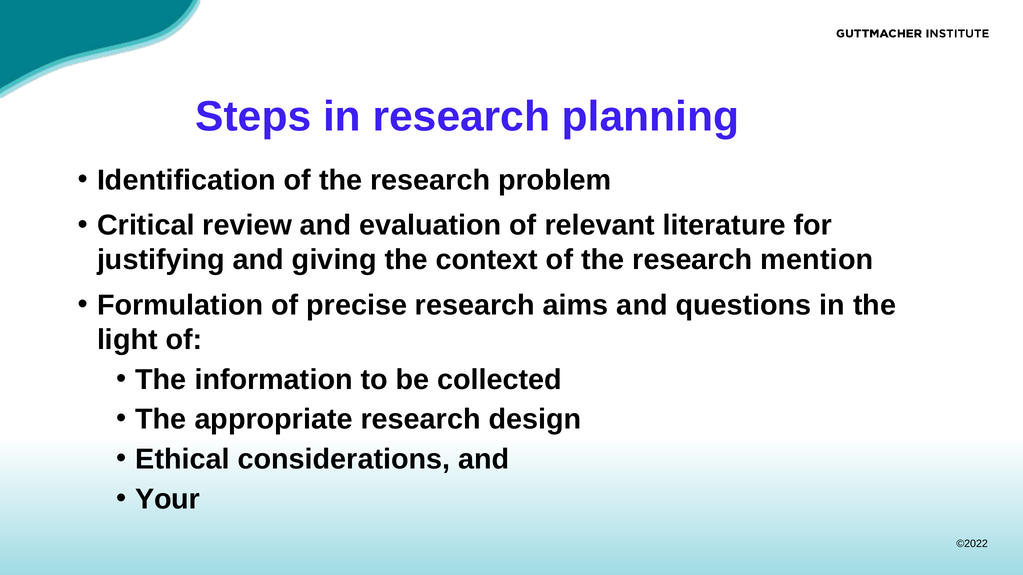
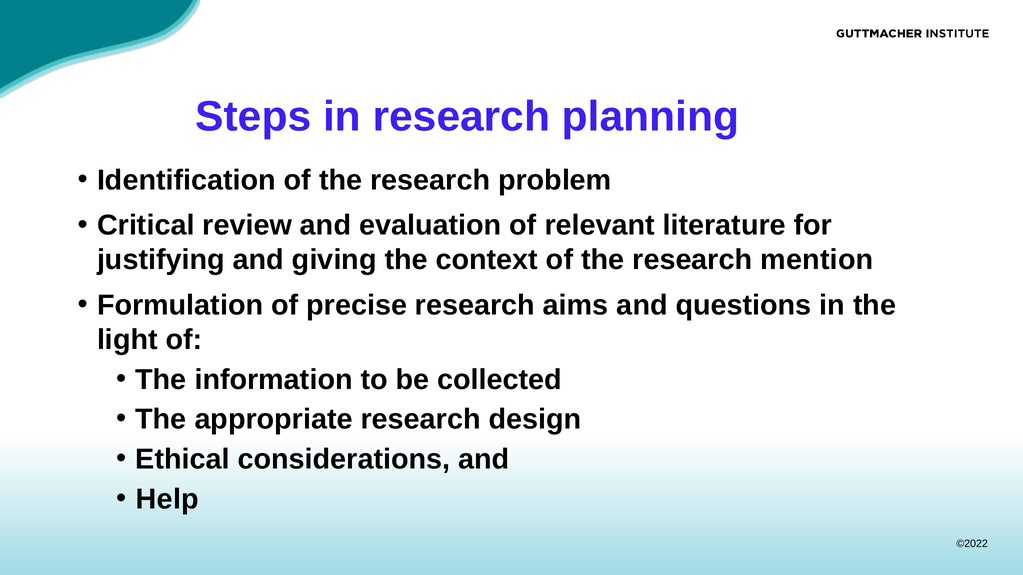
Your: Your -> Help
